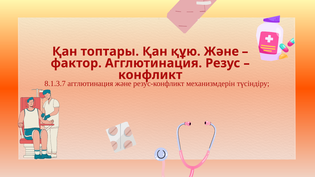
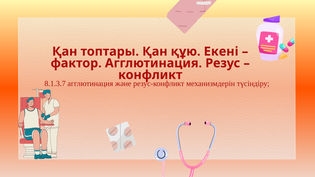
құю Және: Және -> Екені
